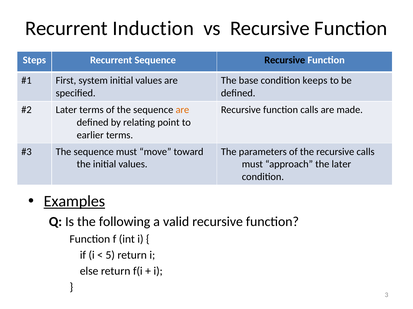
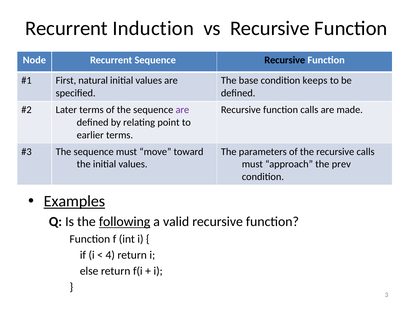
Steps: Steps -> Node
system: system -> natural
are at (182, 110) colour: orange -> purple
the later: later -> prev
following underline: none -> present
5: 5 -> 4
